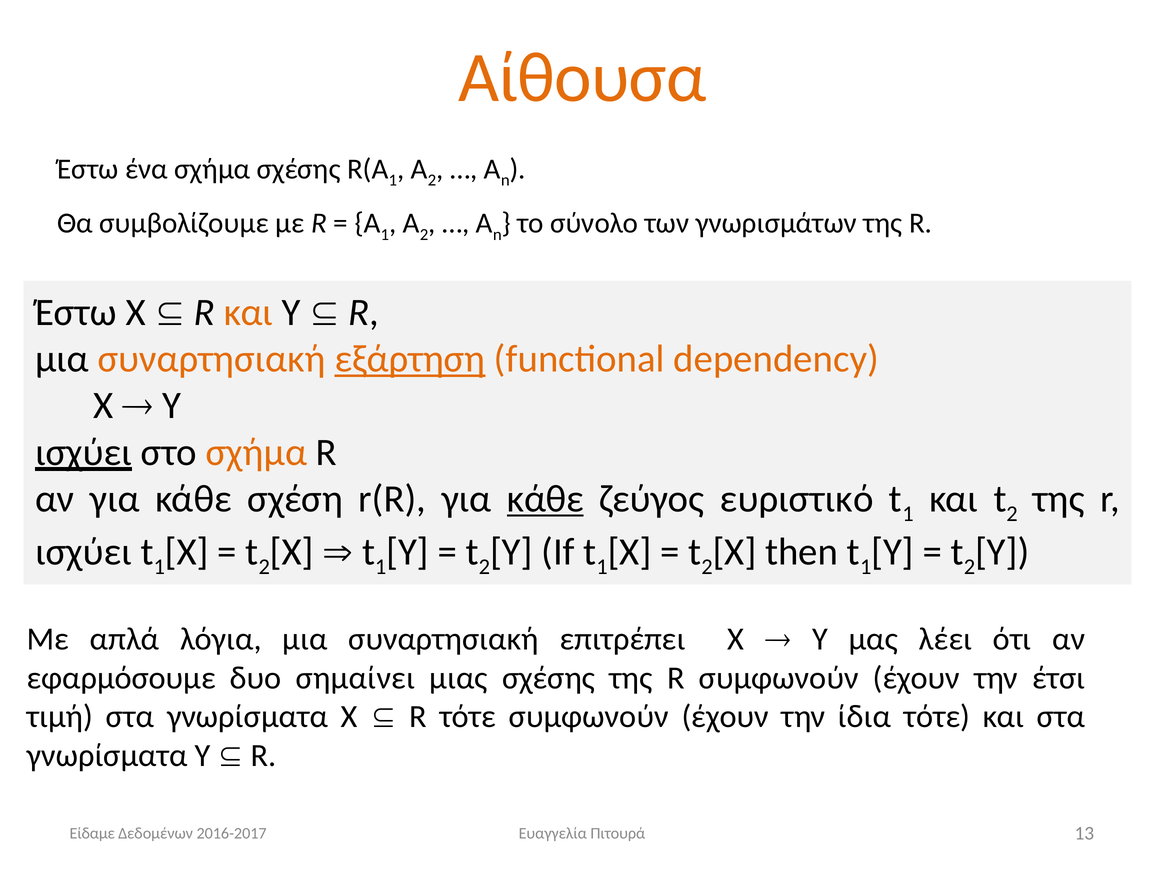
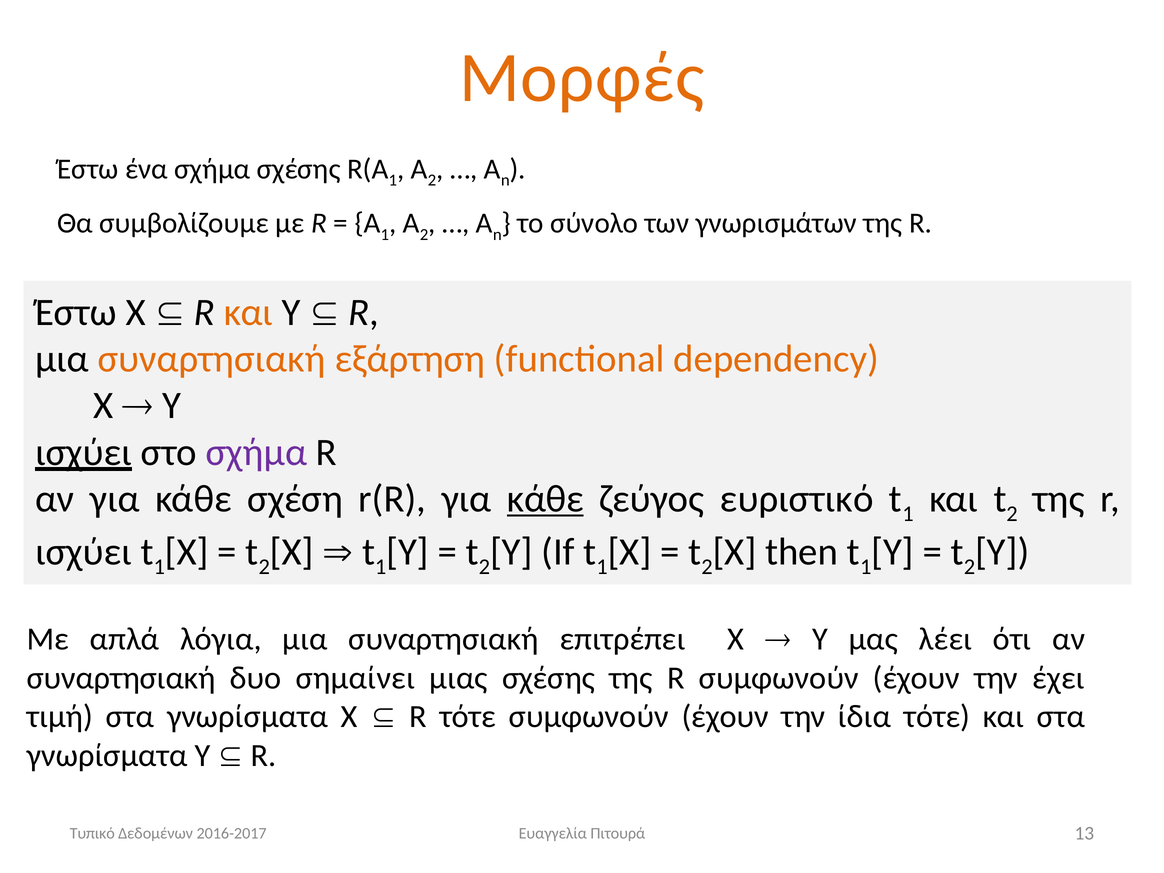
Αίθουσα: Αίθουσα -> Μορφές
εξάρτηση underline: present -> none
σχήμα at (256, 452) colour: orange -> purple
εφαρμόσουμε at (121, 678): εφαρμόσουμε -> συναρτησιακή
έτσι: έτσι -> έχει
Είδαμε: Είδαμε -> Τυπικό
